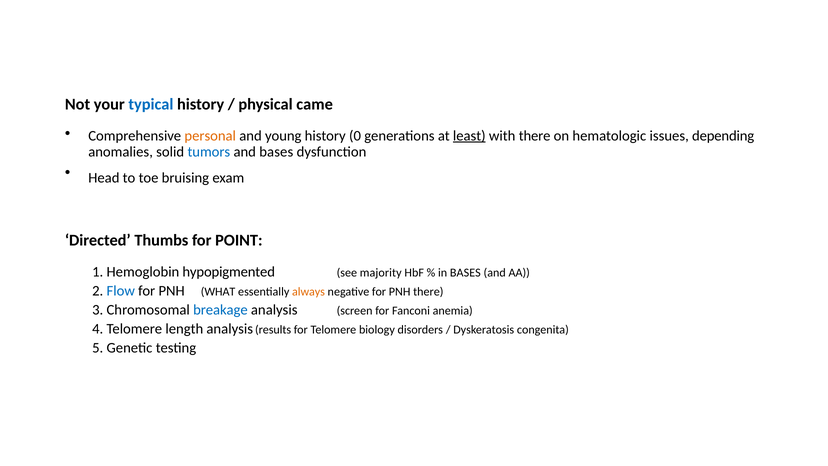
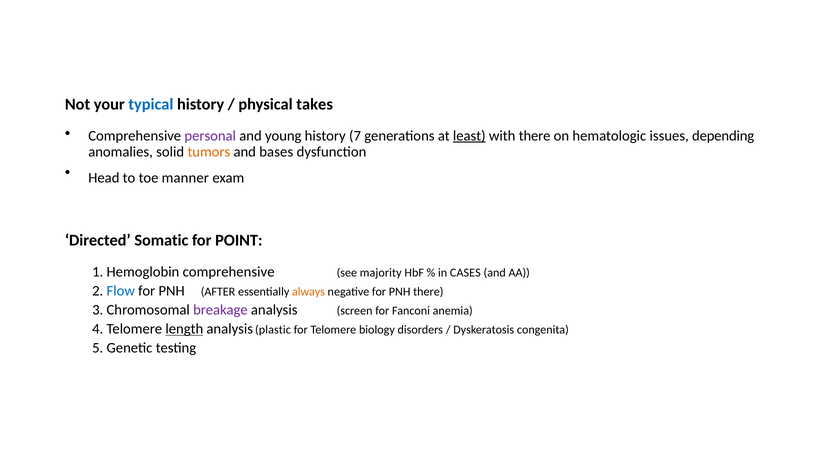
came: came -> takes
personal colour: orange -> purple
0: 0 -> 7
tumors colour: blue -> orange
bruising: bruising -> manner
Thumbs: Thumbs -> Somatic
Hemoglobin hypopigmented: hypopigmented -> comprehensive
in BASES: BASES -> CASES
WHAT: WHAT -> AFTER
breakage colour: blue -> purple
length underline: none -> present
results: results -> plastic
